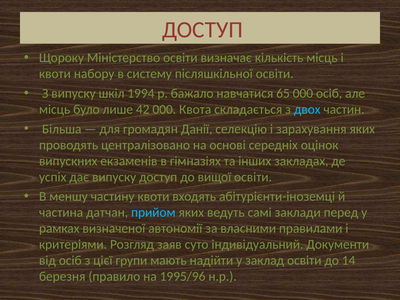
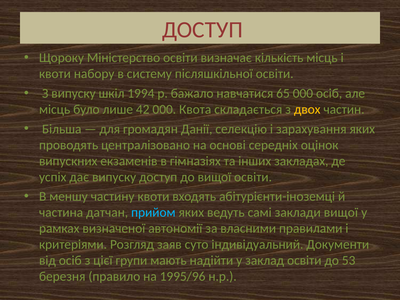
двох colour: light blue -> yellow
заклади перед: перед -> вищої
14: 14 -> 53
